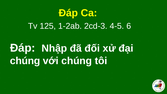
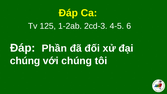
Nhập: Nhập -> Phần
